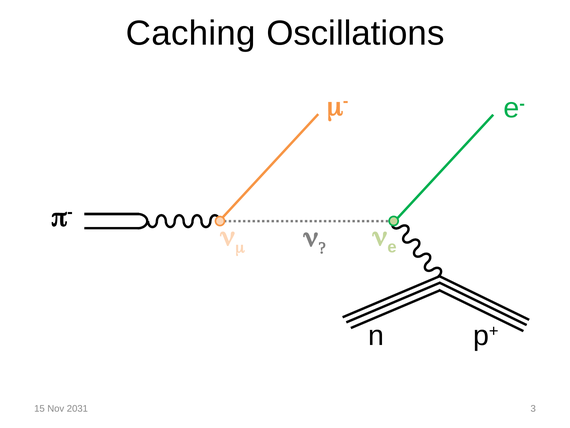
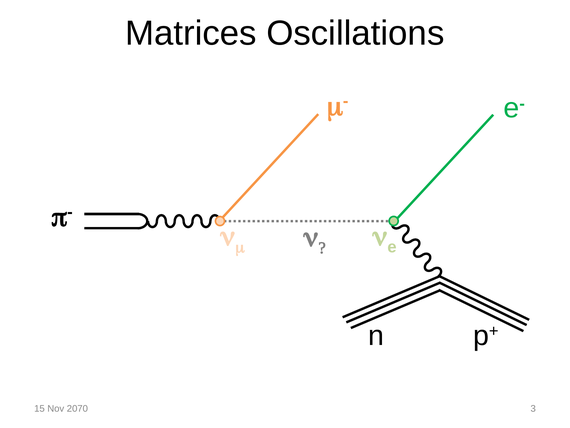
Caching: Caching -> Matrices
2031: 2031 -> 2070
